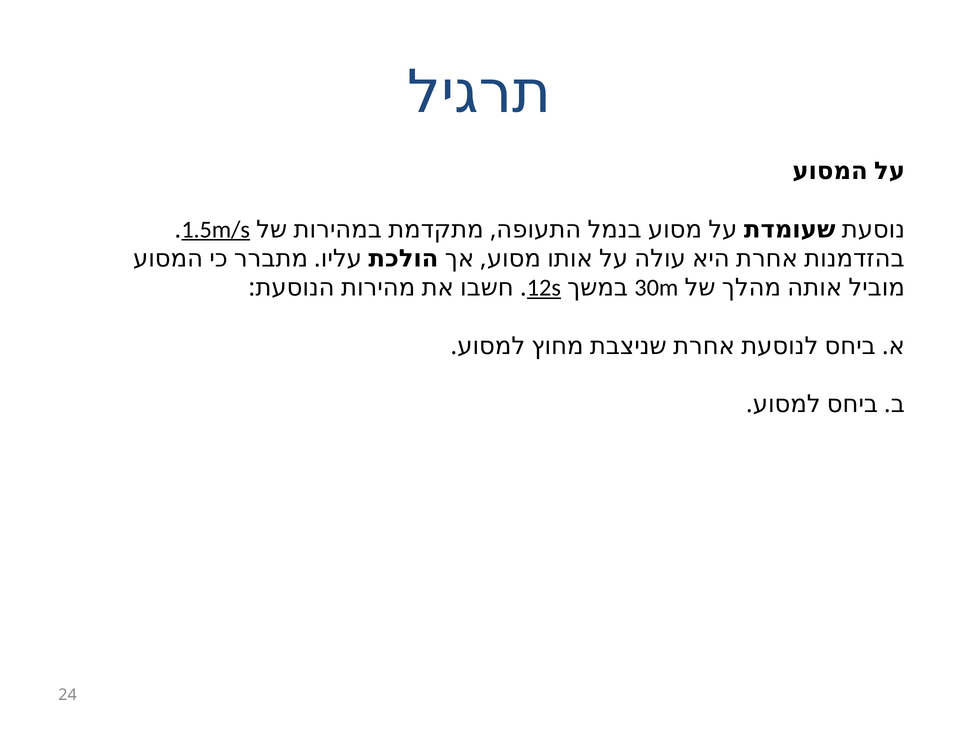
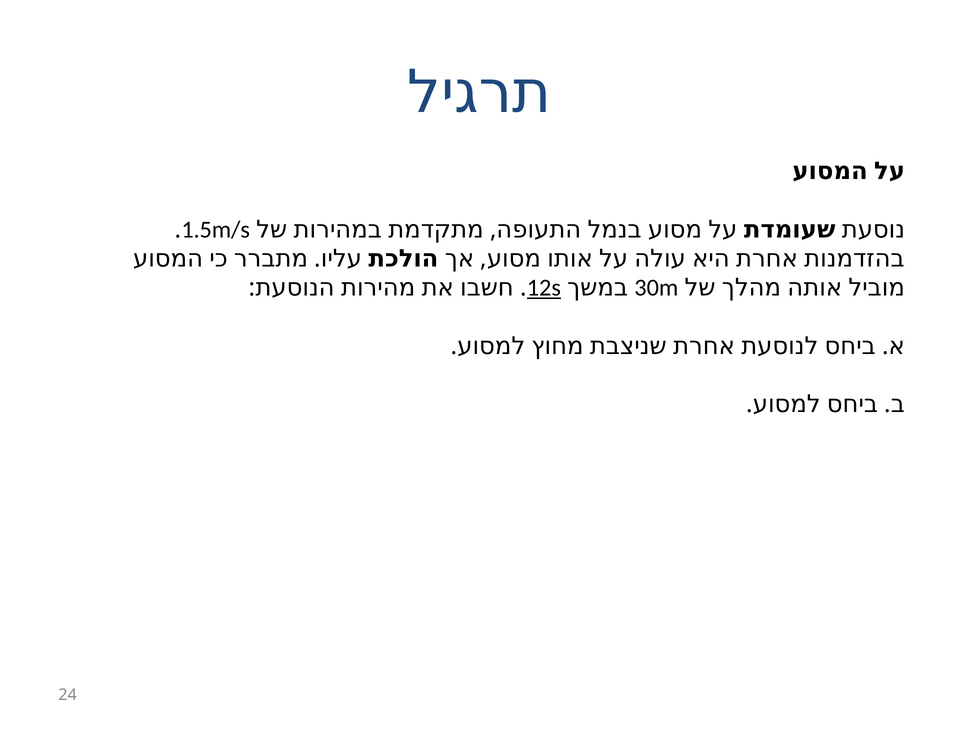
1.5m/s underline: present -> none
